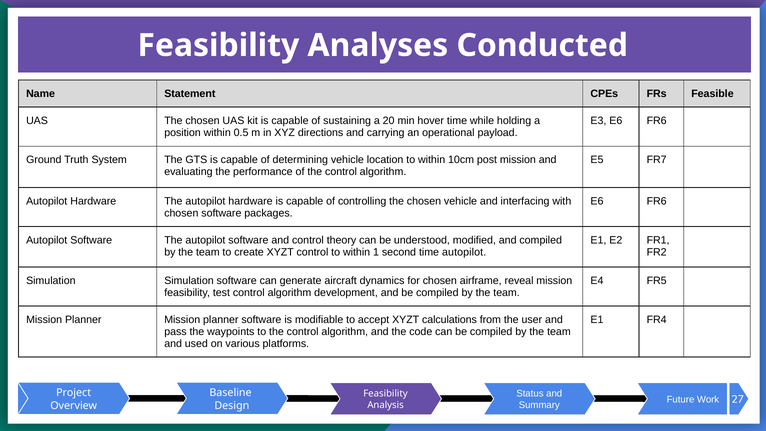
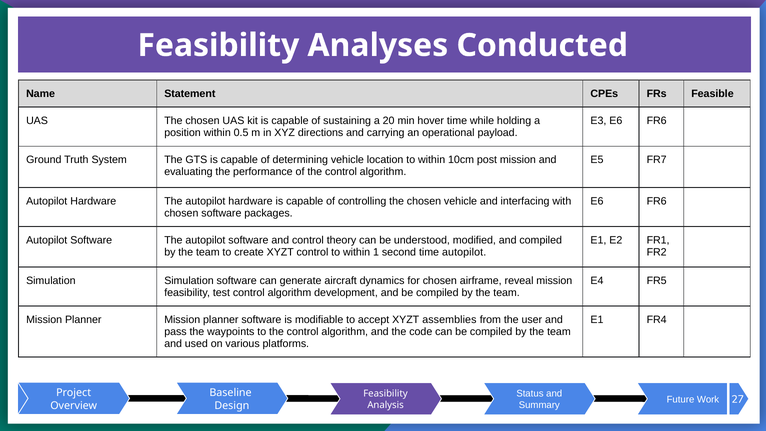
calculations: calculations -> assemblies
